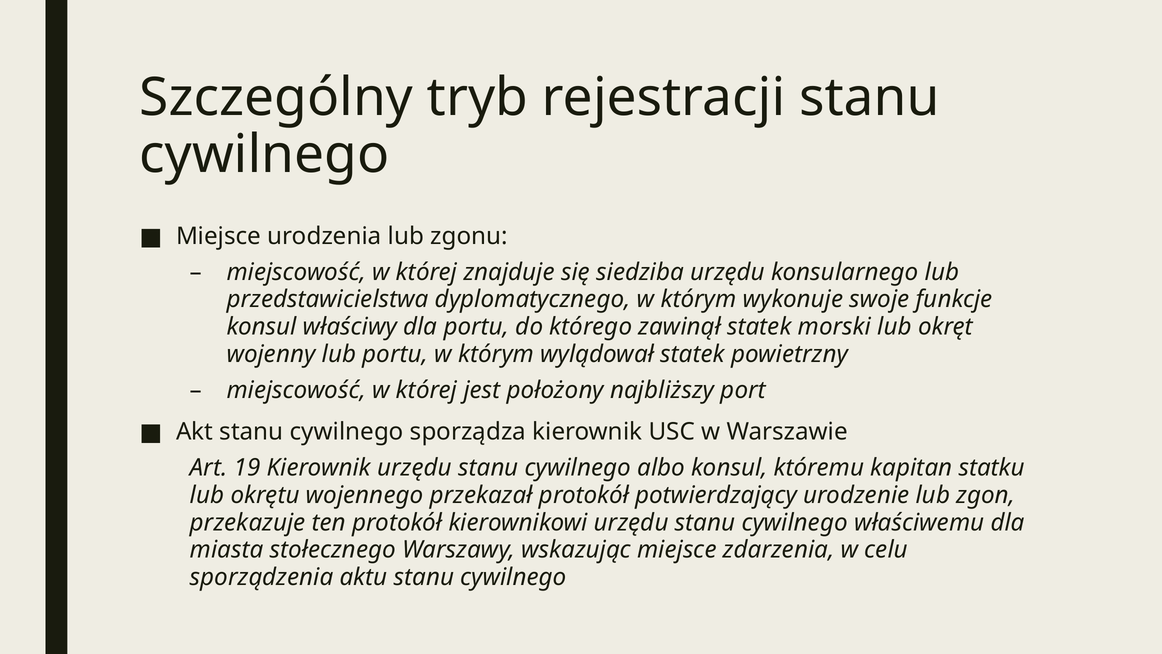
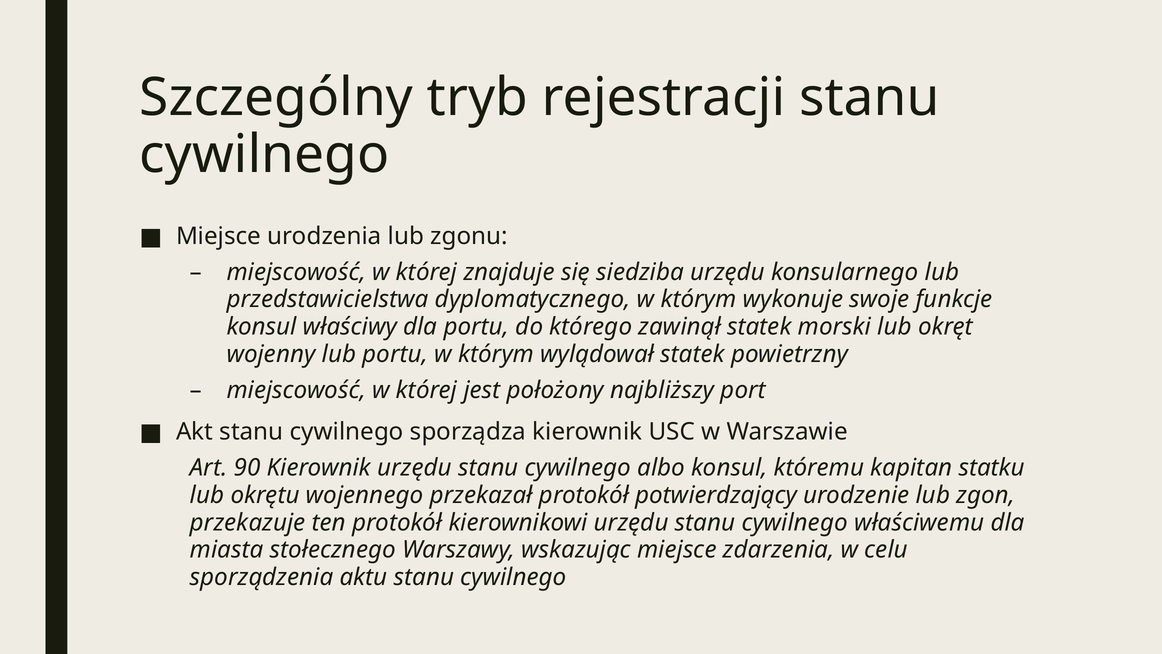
19: 19 -> 90
